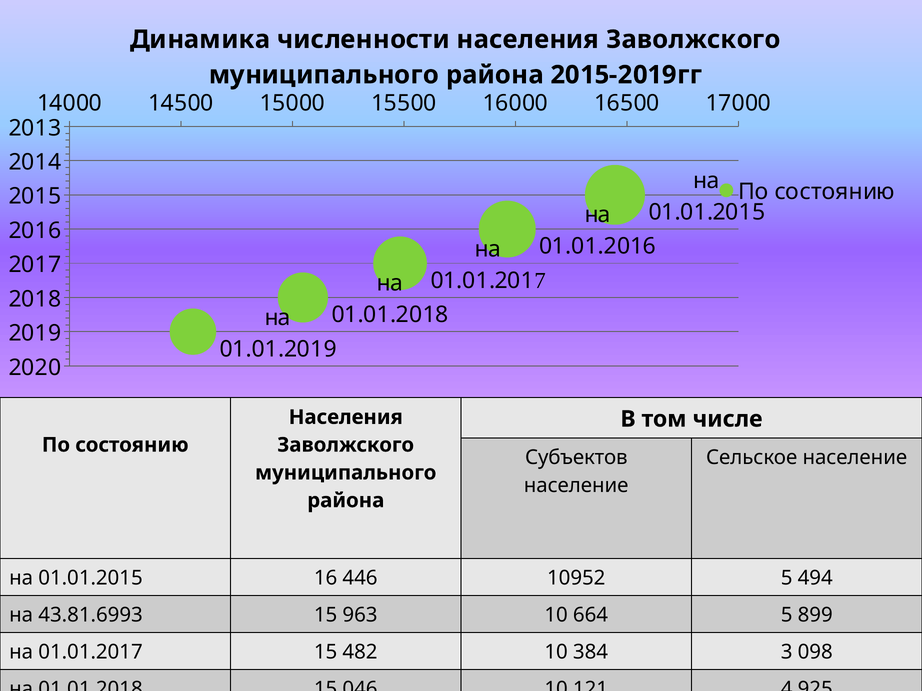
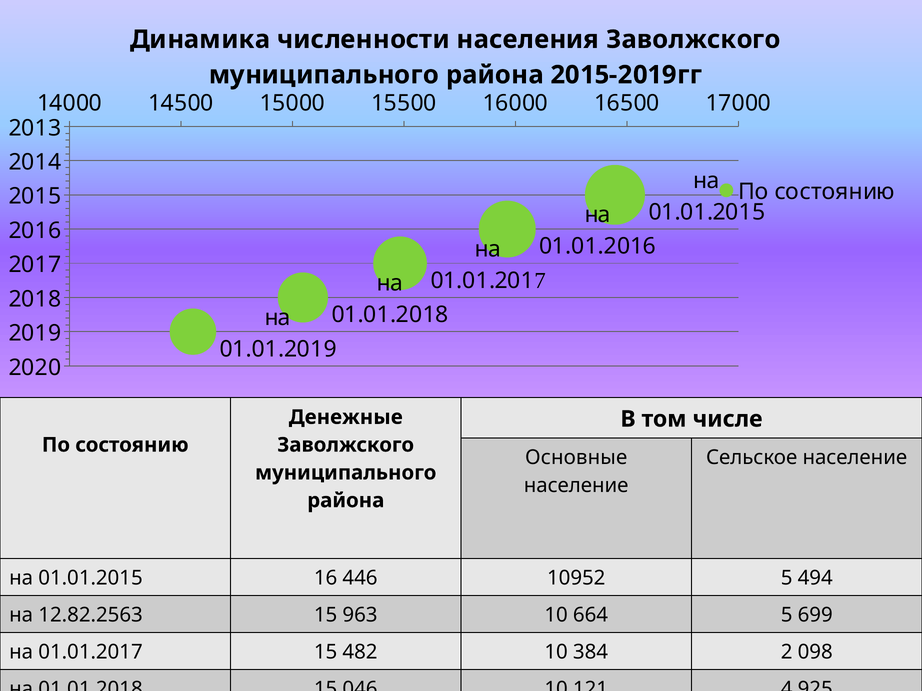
Населения at (346, 417): Населения -> Денежные
Субъектов: Субъектов -> Основные
43.81.6993: 43.81.6993 -> 12.82.2563
899: 899 -> 699
3: 3 -> 2
